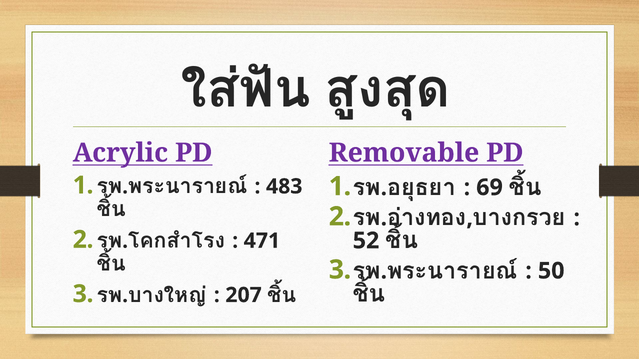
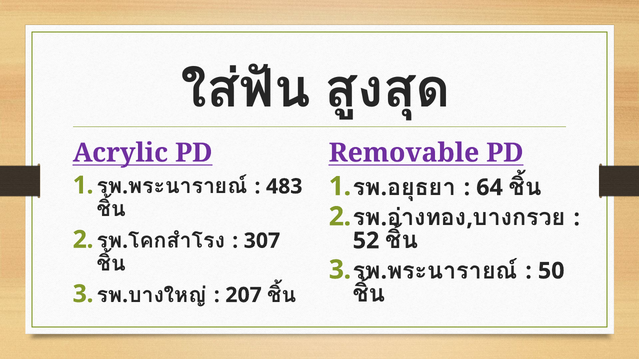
69: 69 -> 64
471: 471 -> 307
